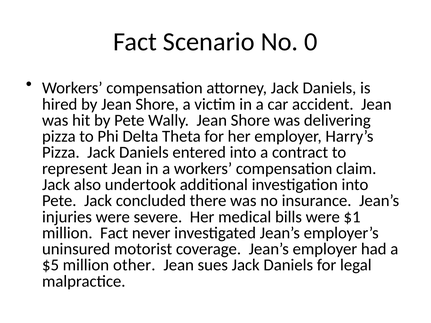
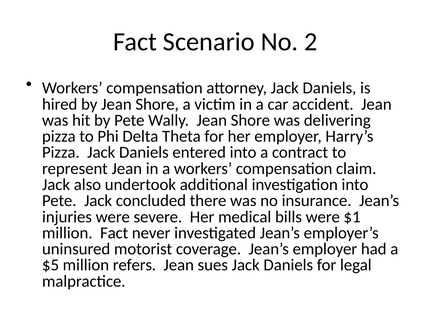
0: 0 -> 2
other: other -> refers
